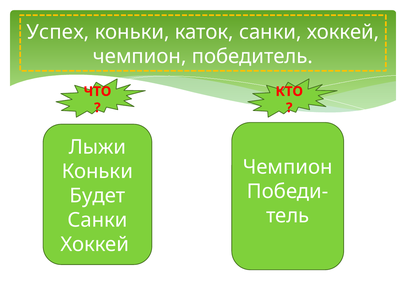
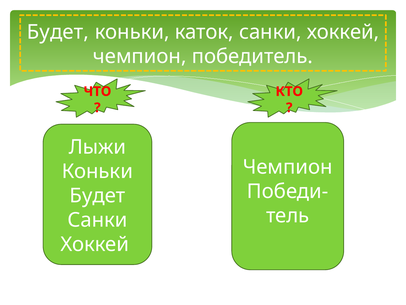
Успех at (58, 32): Успех -> Будет
